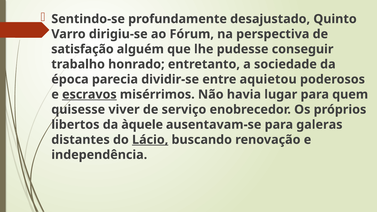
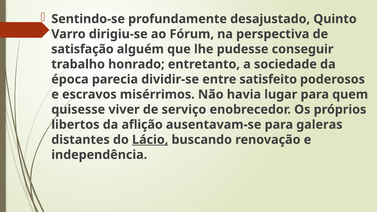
aquietou: aquietou -> satisfeito
escravos underline: present -> none
àquele: àquele -> aflição
